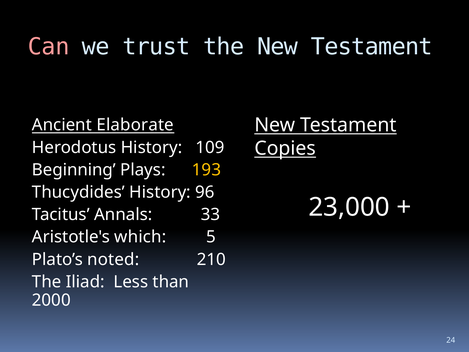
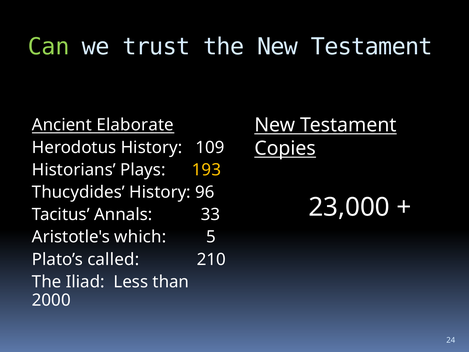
Can colour: pink -> light green
Beginning: Beginning -> Historians
noted: noted -> called
